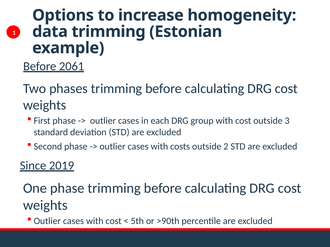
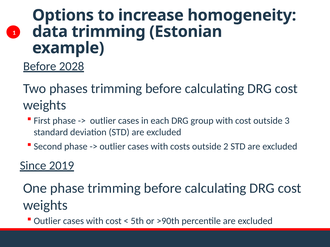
2061: 2061 -> 2028
